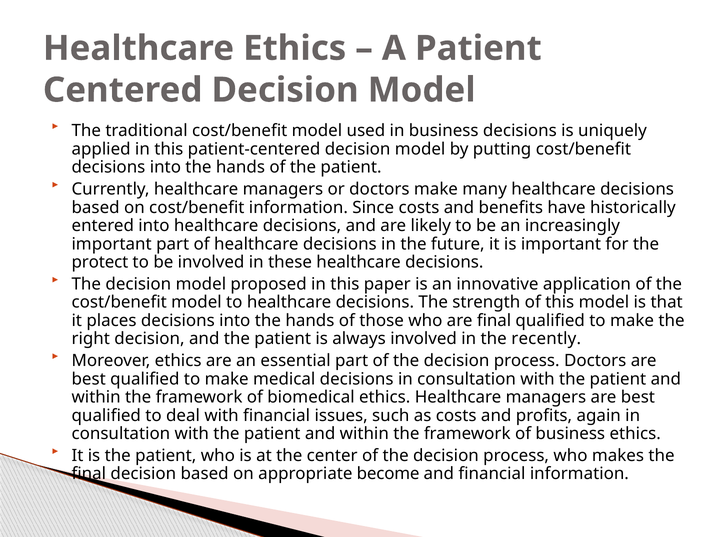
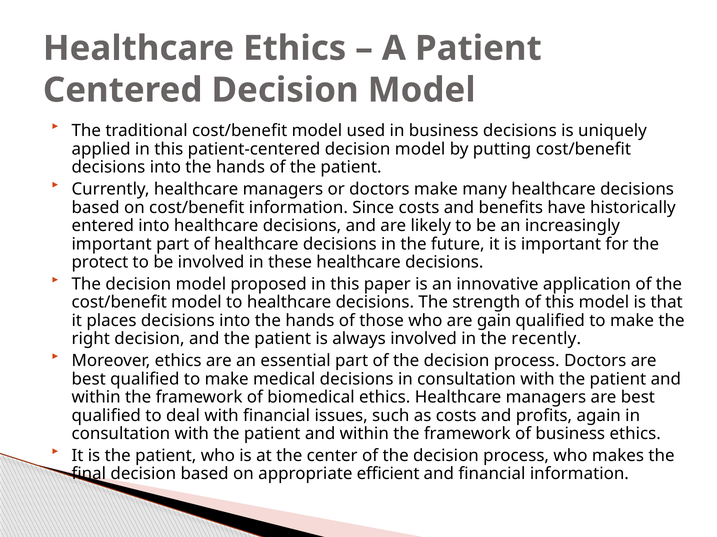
are final: final -> gain
become: become -> efficient
